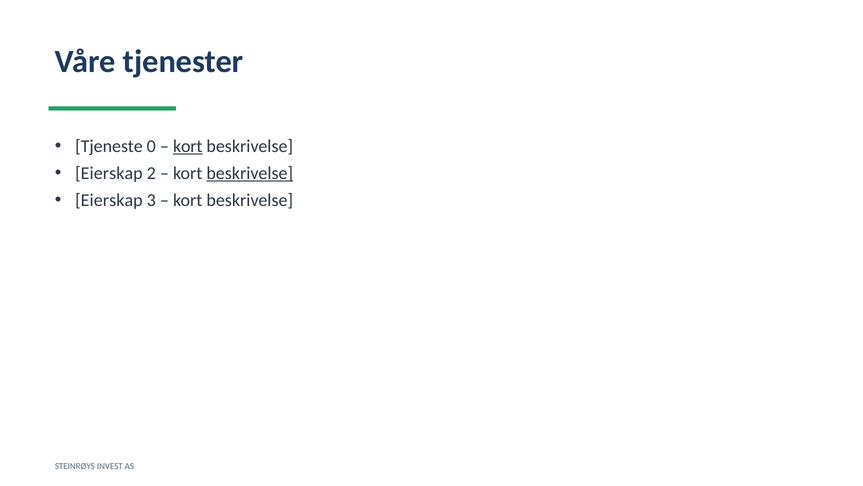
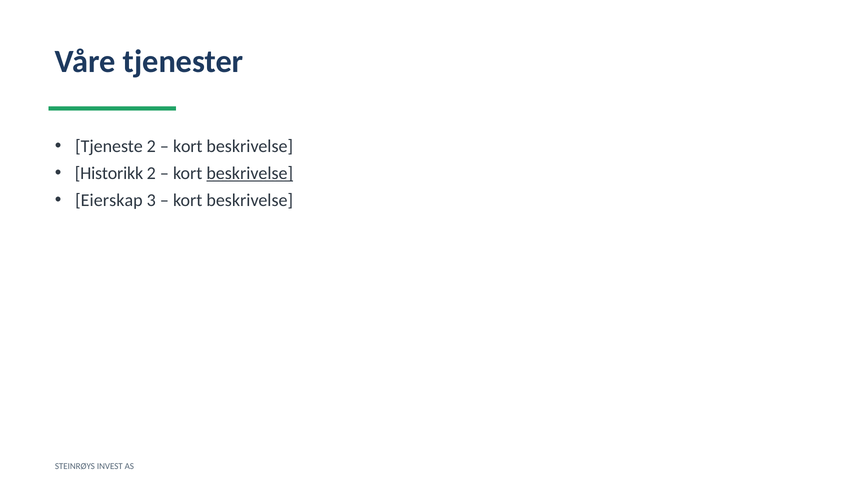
Tjeneste 0: 0 -> 2
kort at (188, 146) underline: present -> none
Eierskap at (109, 173): Eierskap -> Historikk
